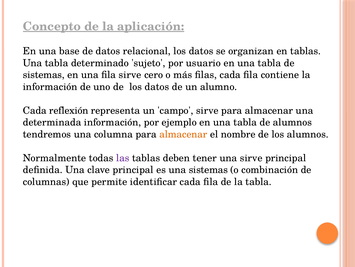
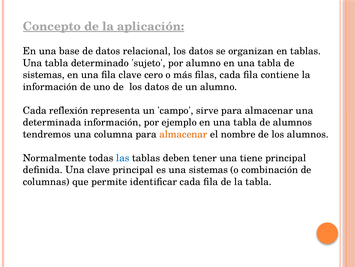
por usuario: usuario -> alumno
fila sirve: sirve -> clave
las colour: purple -> blue
una sirve: sirve -> tiene
